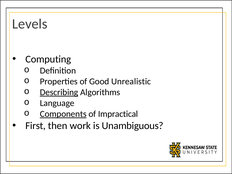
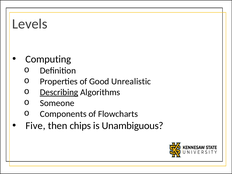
Language: Language -> Someone
Components underline: present -> none
Impractical: Impractical -> Flowcharts
First: First -> Five
work: work -> chips
